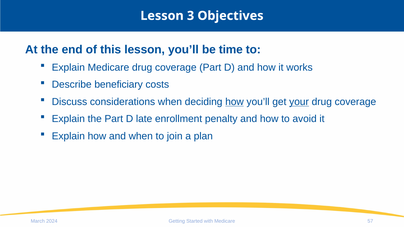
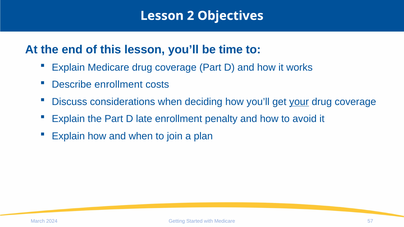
3: 3 -> 2
Describe beneficiary: beneficiary -> enrollment
how at (235, 102) underline: present -> none
